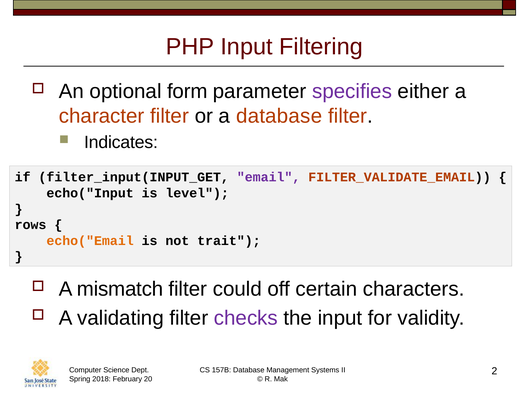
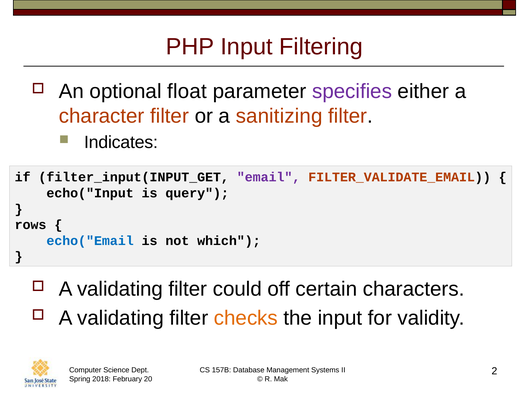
form: form -> float
a database: database -> sanitizing
level: level -> query
echo("Email colour: orange -> blue
trait: trait -> which
mismatch at (120, 289): mismatch -> validating
checks colour: purple -> orange
